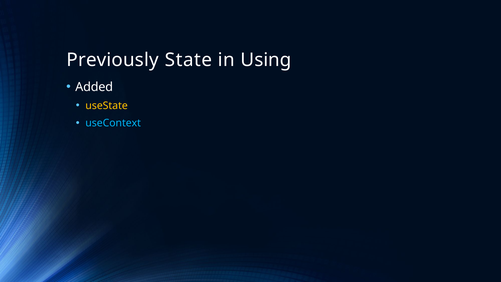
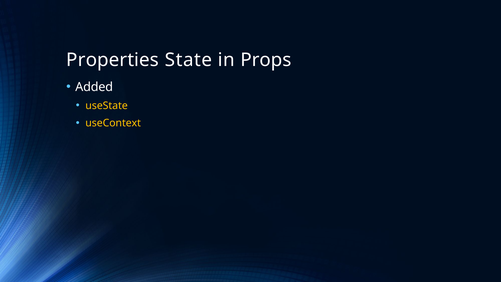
Previously: Previously -> Properties
Using: Using -> Props
useContext colour: light blue -> yellow
